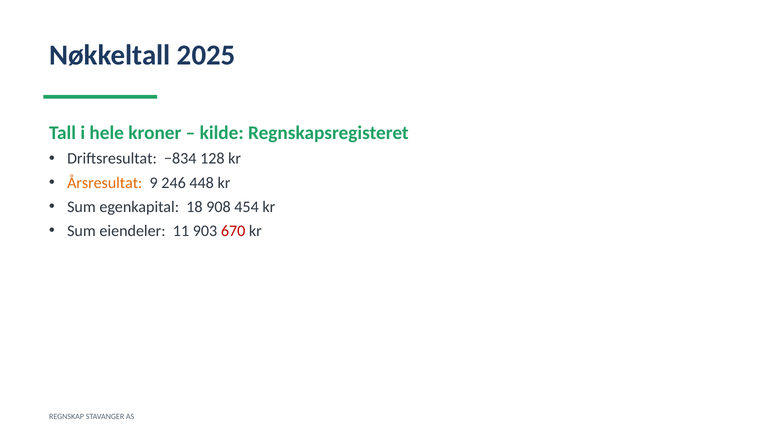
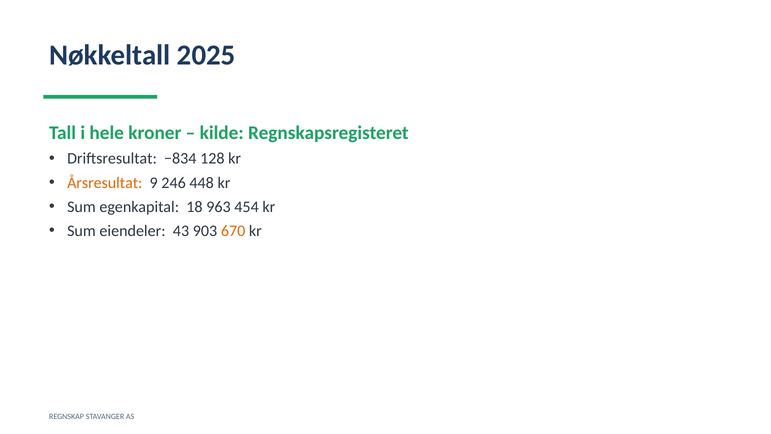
908: 908 -> 963
11: 11 -> 43
670 colour: red -> orange
